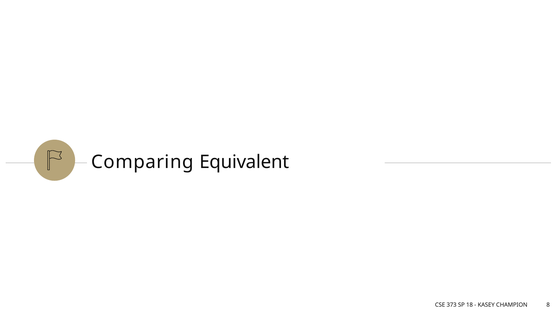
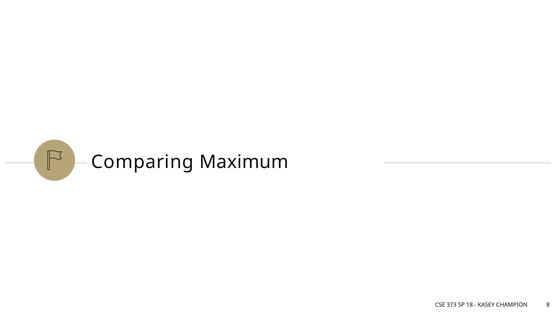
Equivalent: Equivalent -> Maximum
